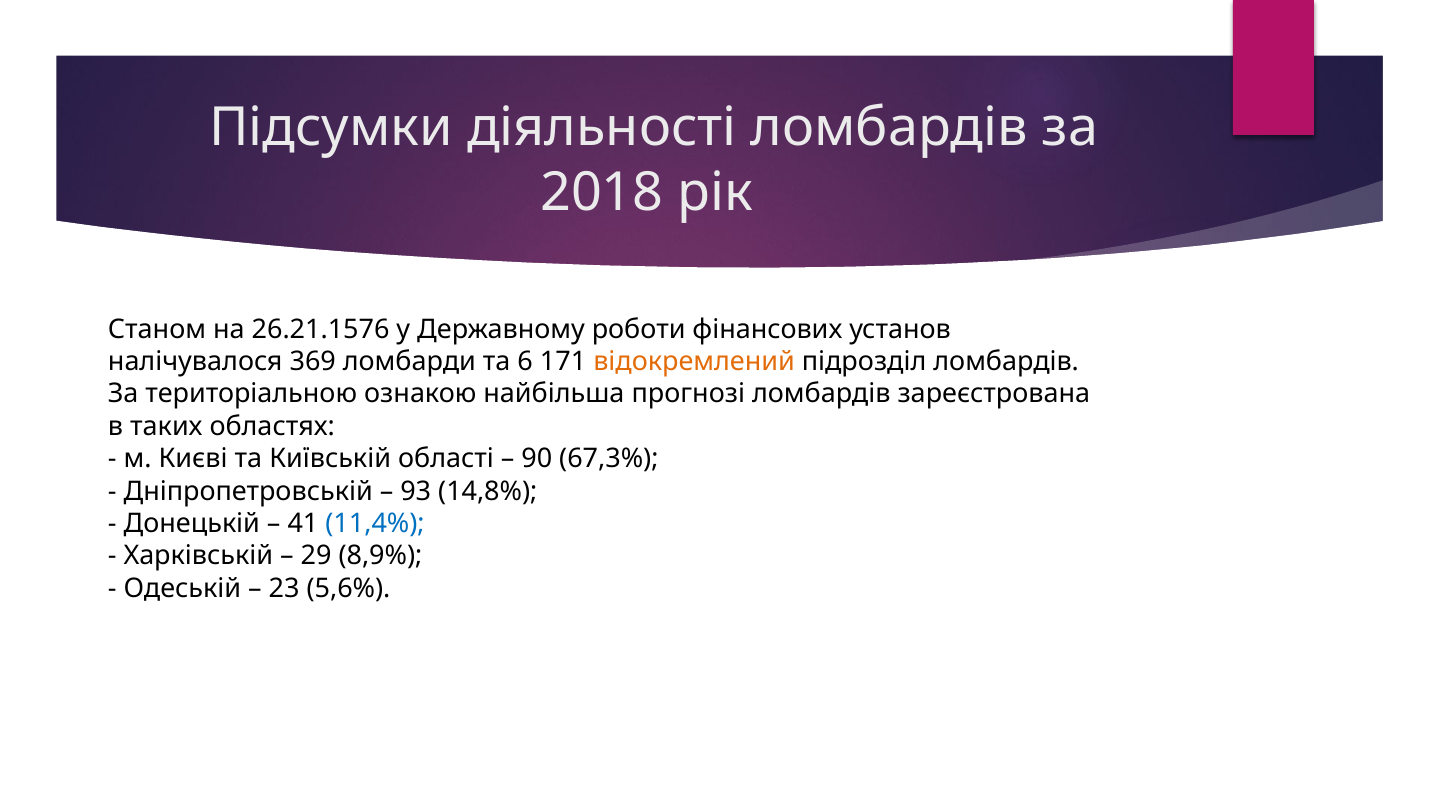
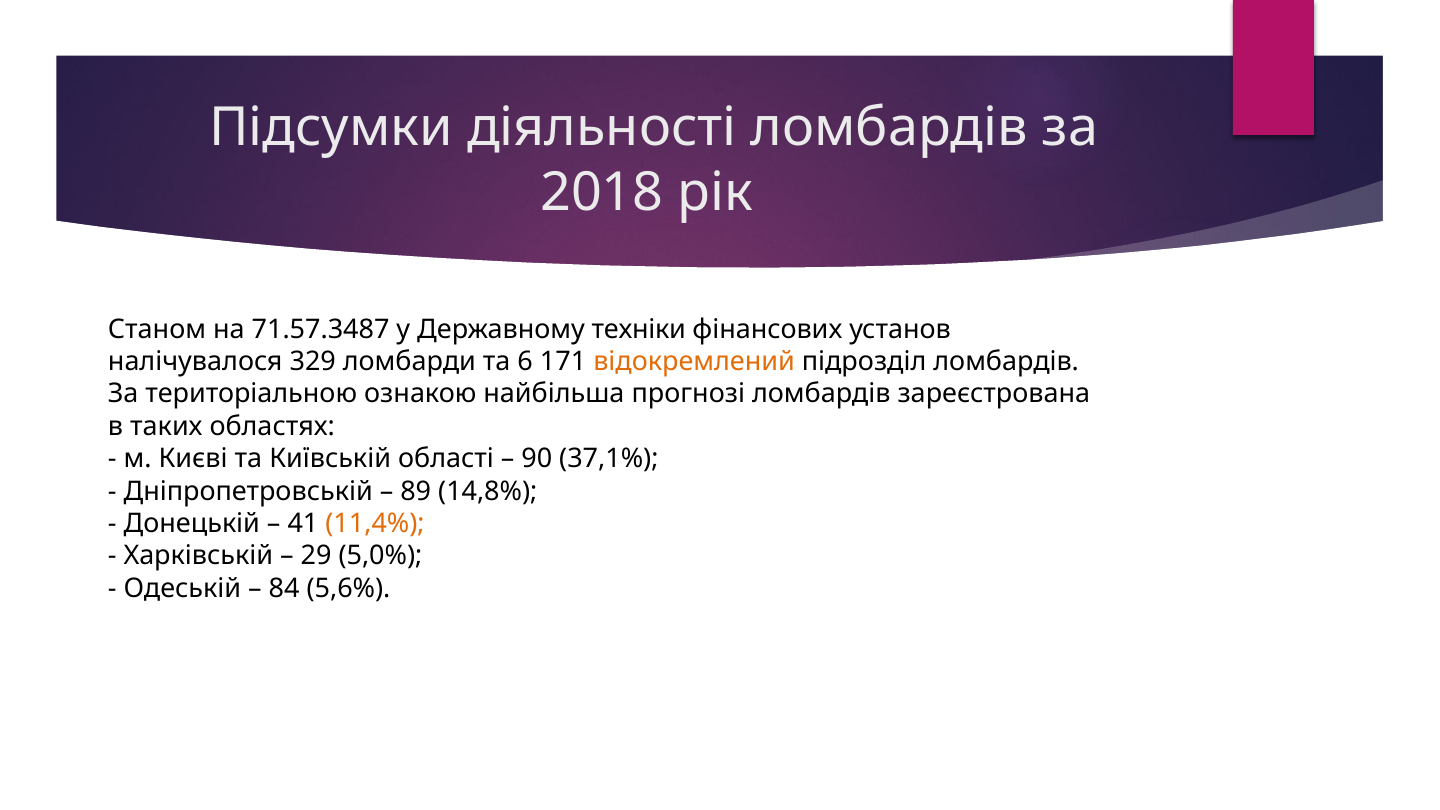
26.21.1576: 26.21.1576 -> 71.57.3487
роботи: роботи -> техніки
369: 369 -> 329
67,3%: 67,3% -> 37,1%
93: 93 -> 89
11,4% colour: blue -> orange
8,9%: 8,9% -> 5,0%
23: 23 -> 84
